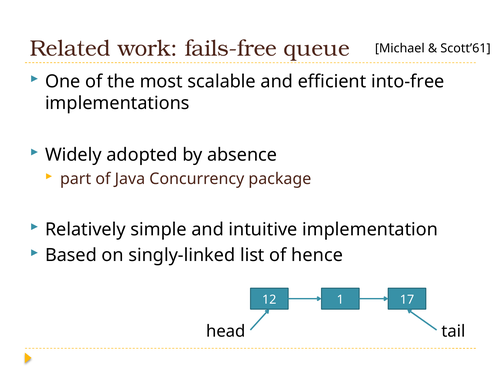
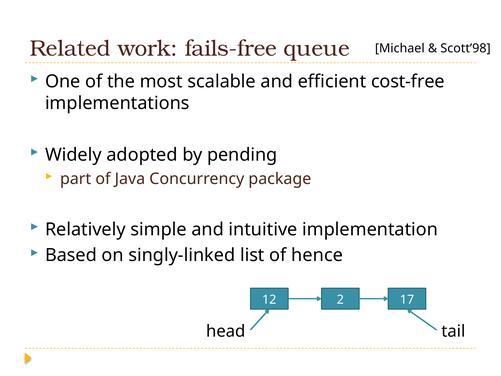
Scott’61: Scott’61 -> Scott’98
into-free: into-free -> cost-free
absence: absence -> pending
1: 1 -> 2
